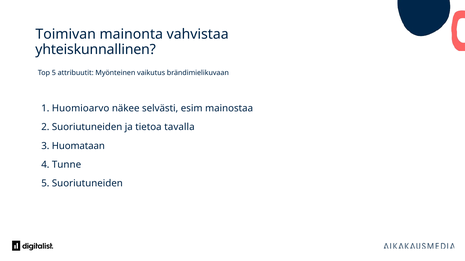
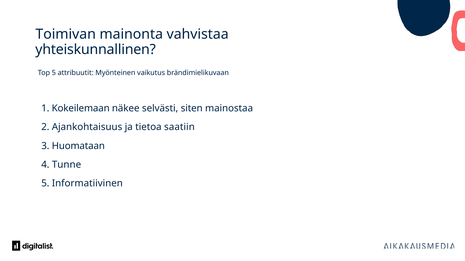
Huomioarvo: Huomioarvo -> Kokeilemaan
esim: esim -> siten
Suoriutuneiden at (87, 127): Suoriutuneiden -> Ajankohtaisuus
tavalla: tavalla -> saatiin
5 Suoriutuneiden: Suoriutuneiden -> Informatiivinen
